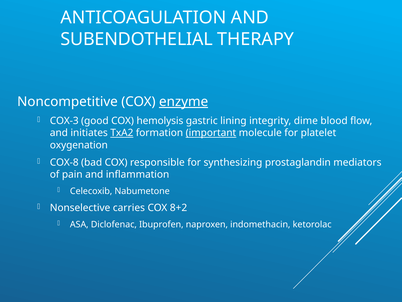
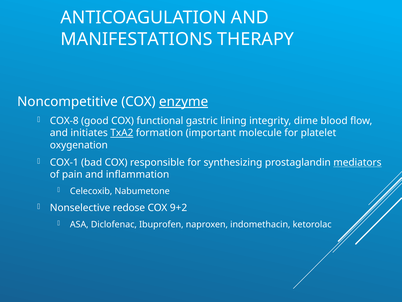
SUBENDOTHELIAL: SUBENDOTHELIAL -> MANIFESTATIONS
COX-3: COX-3 -> COX-8
hemolysis: hemolysis -> functional
important underline: present -> none
COX-8: COX-8 -> COX-1
mediators underline: none -> present
carries: carries -> redose
8+2: 8+2 -> 9+2
